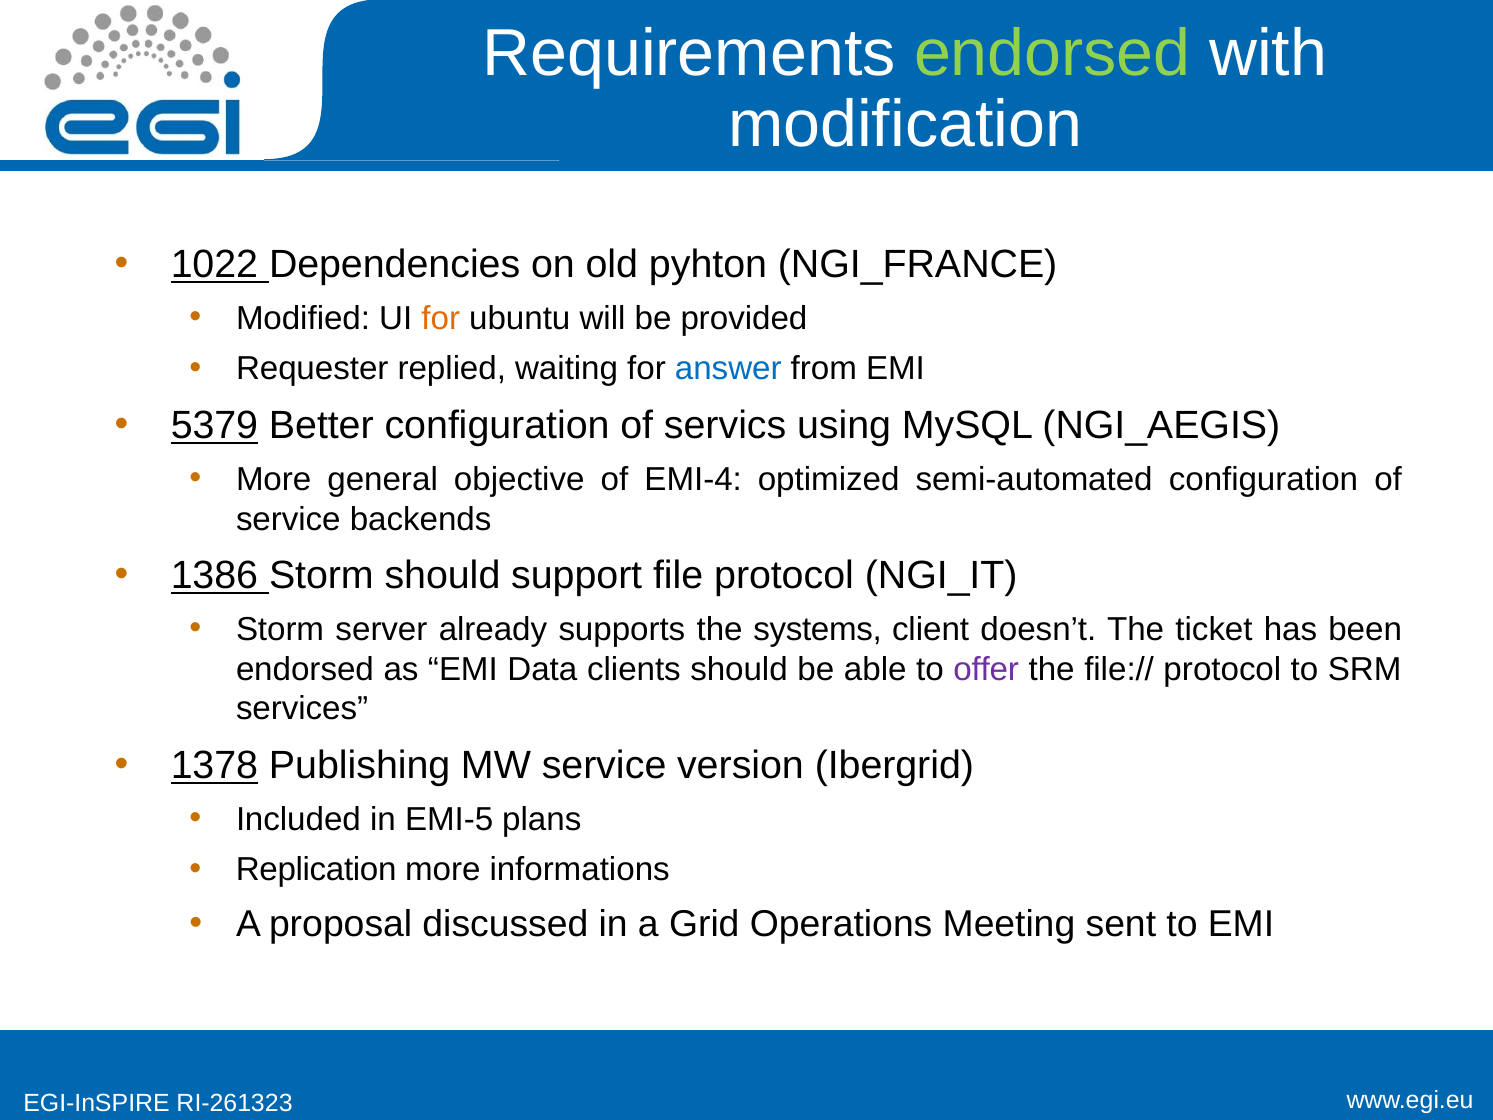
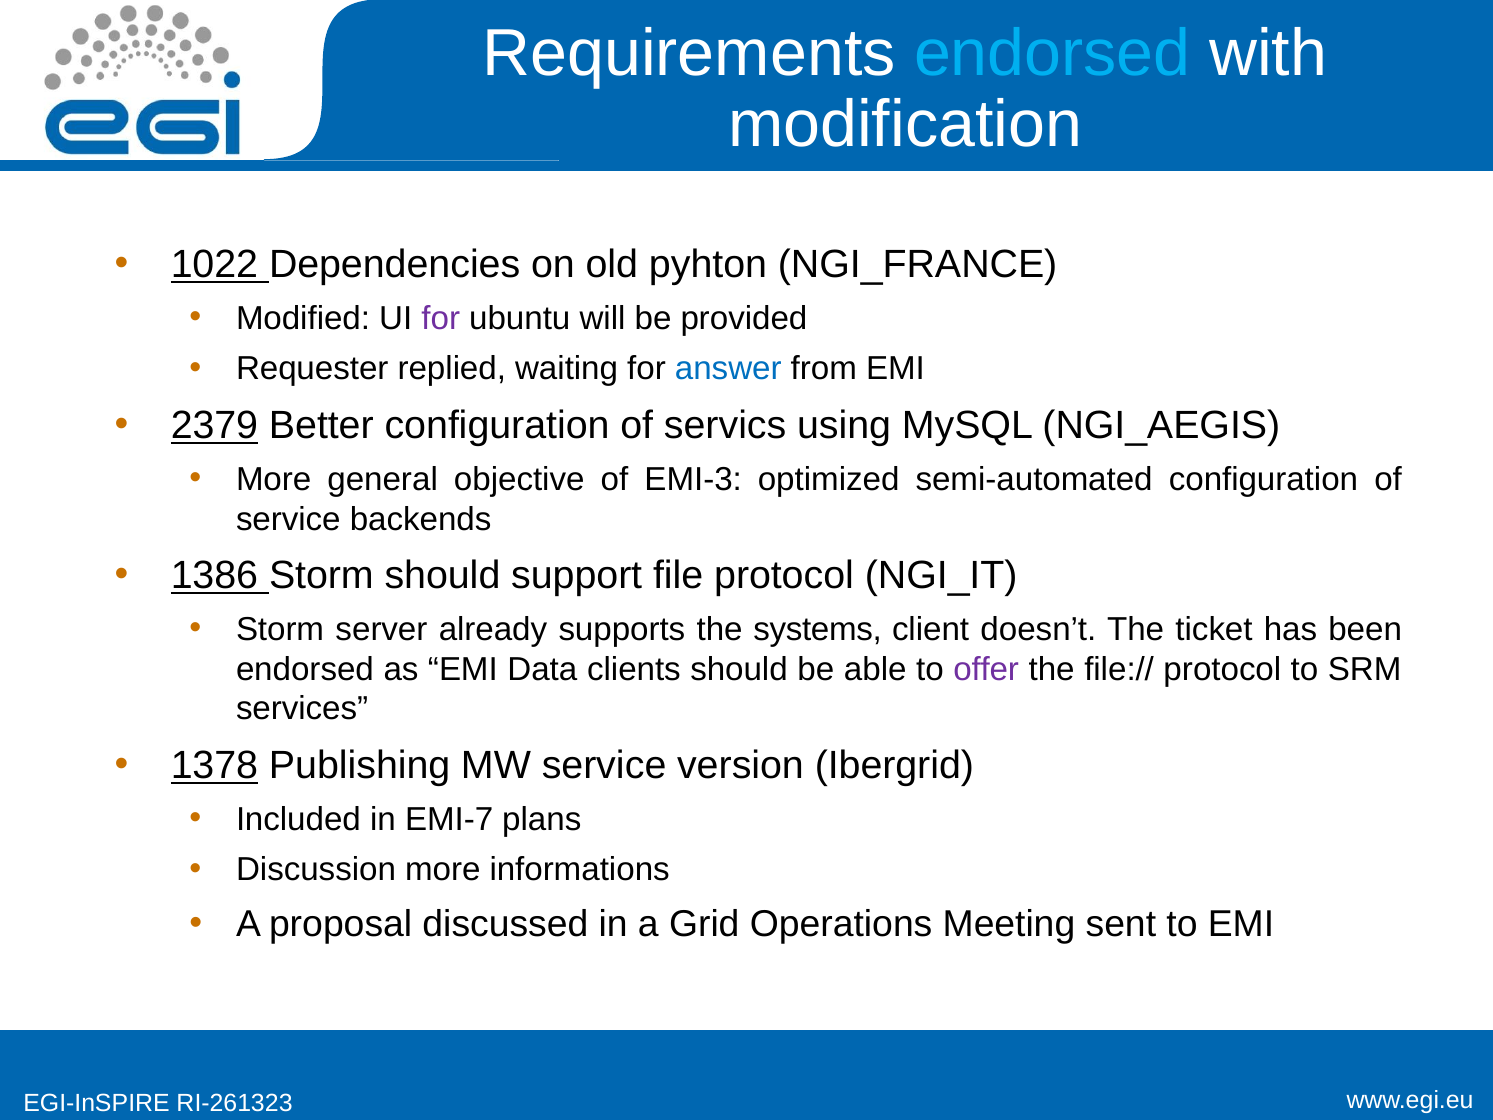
endorsed at (1052, 53) colour: light green -> light blue
for at (441, 318) colour: orange -> purple
5379: 5379 -> 2379
EMI-4: EMI-4 -> EMI-3
EMI-5: EMI-5 -> EMI-7
Replication: Replication -> Discussion
